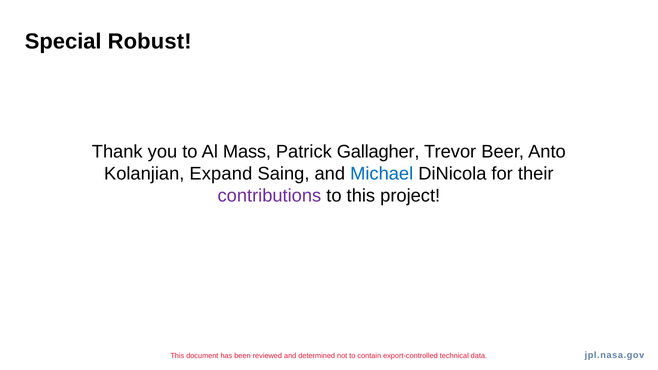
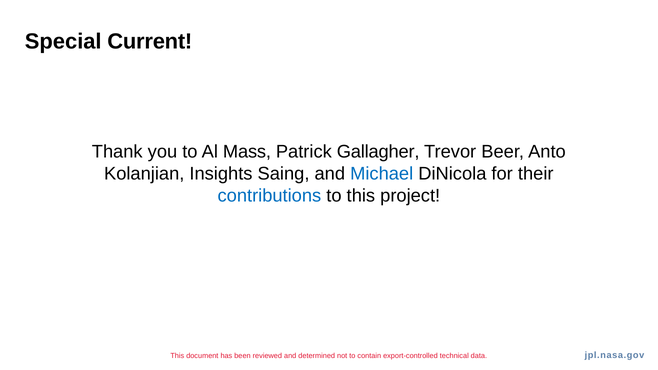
Robust: Robust -> Current
Expand: Expand -> Insights
contributions colour: purple -> blue
